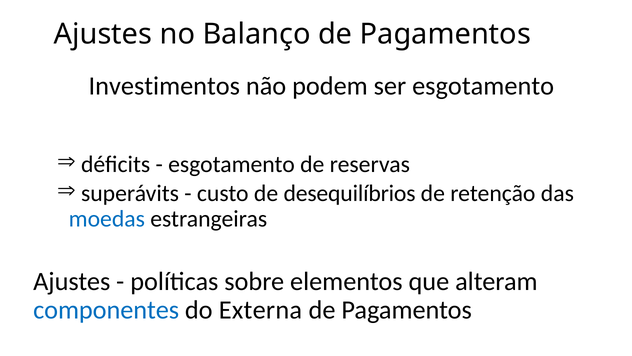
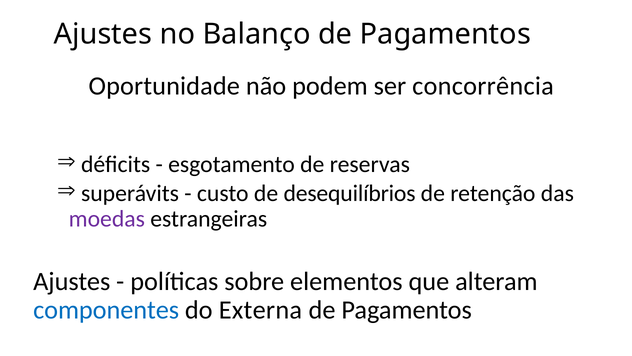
Investimentos: Investimentos -> Oportunidade
ser esgotamento: esgotamento -> concorrência
moedas colour: blue -> purple
